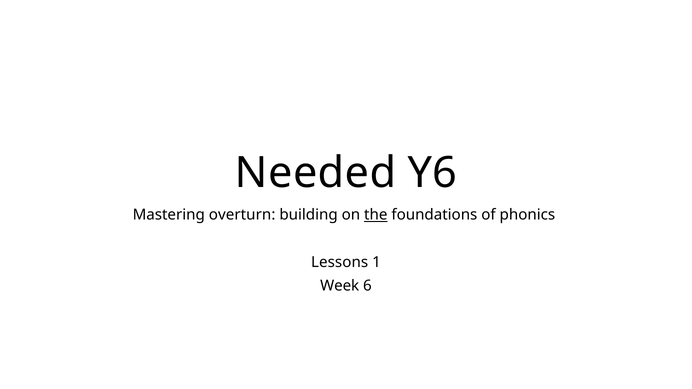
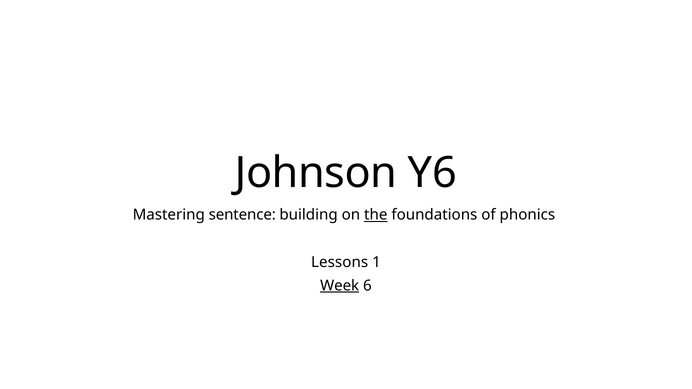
Needed: Needed -> Johnson
overturn: overturn -> sentence
Week underline: none -> present
